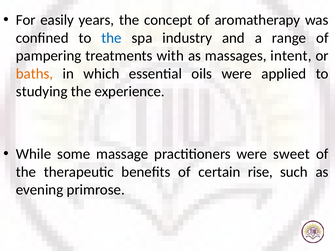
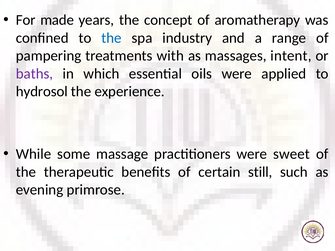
easily: easily -> made
baths colour: orange -> purple
studying: studying -> hydrosol
rise: rise -> still
